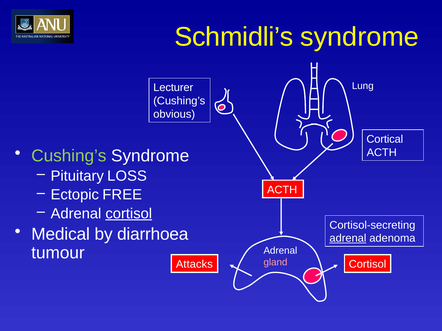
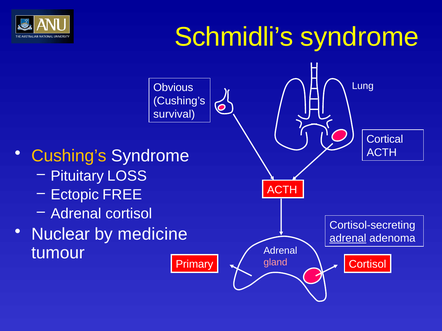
Lecturer: Lecturer -> Obvious
obvious: obvious -> survival
Cushing’s at (69, 156) colour: light green -> yellow
cortisol at (129, 214) underline: present -> none
Medical: Medical -> Nuclear
diarrhoea: diarrhoea -> medicine
Attacks: Attacks -> Primary
